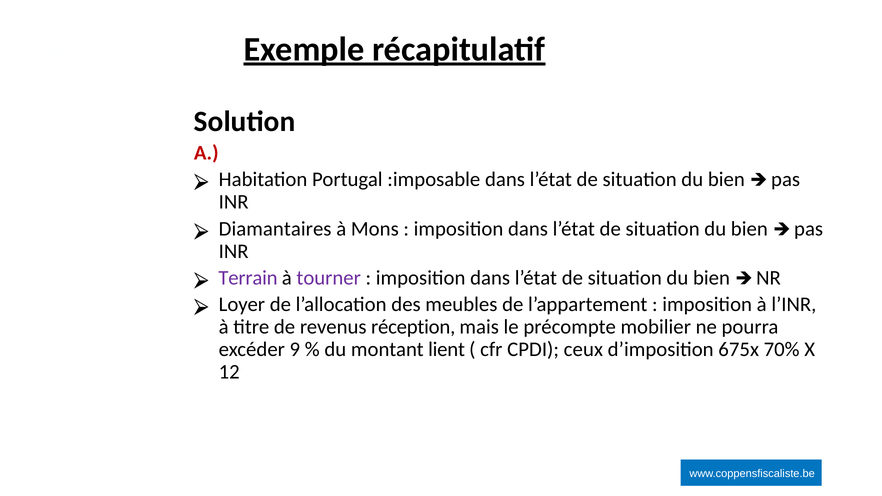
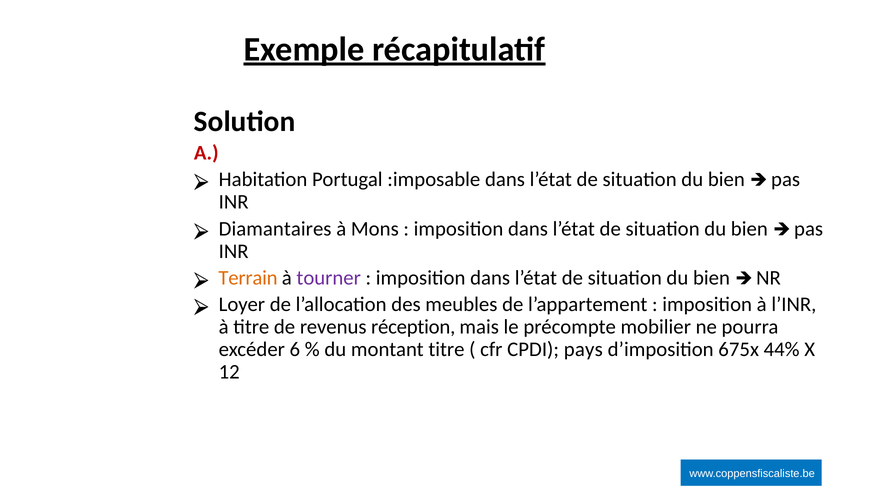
Terrain colour: purple -> orange
9: 9 -> 6
montant lient: lient -> titre
ceux: ceux -> pays
70%: 70% -> 44%
